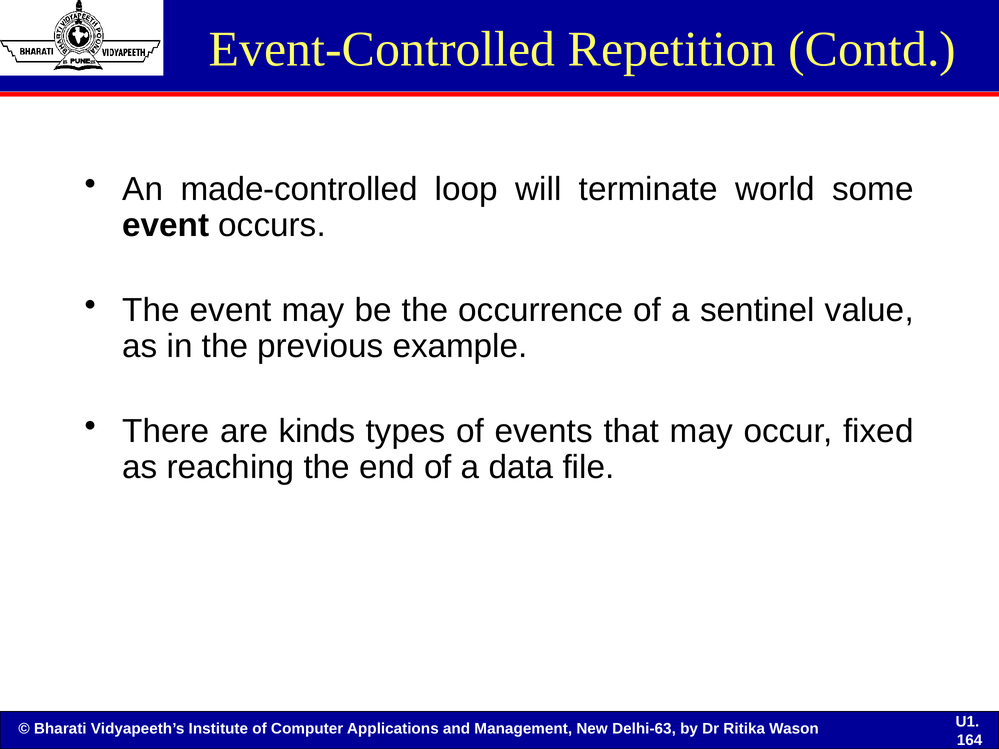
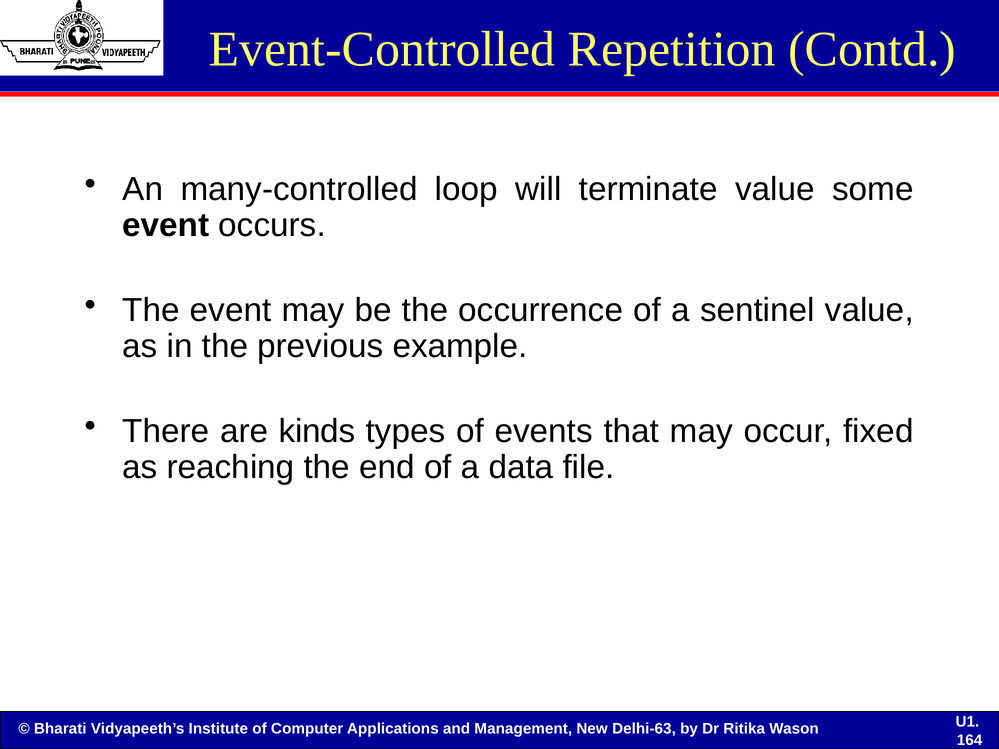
made-controlled: made-controlled -> many-controlled
terminate world: world -> value
